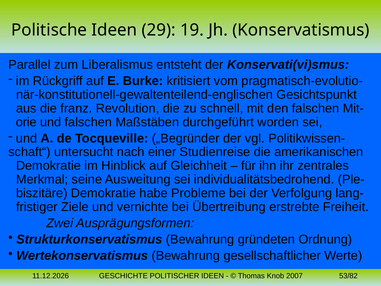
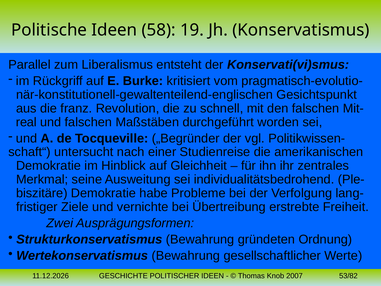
29: 29 -> 58
orie: orie -> real
